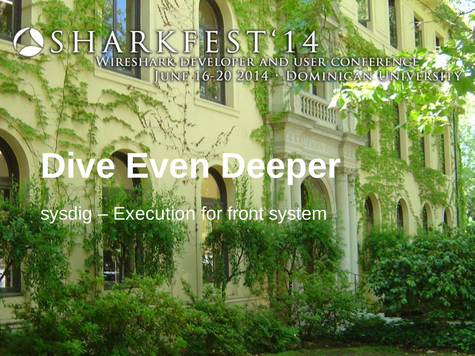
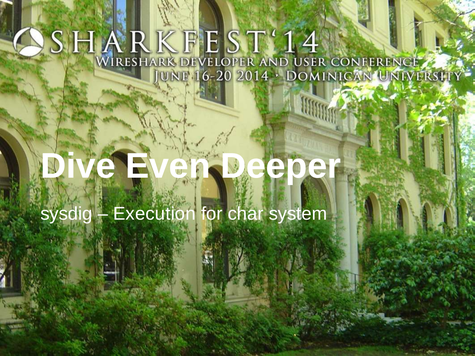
front: front -> char
